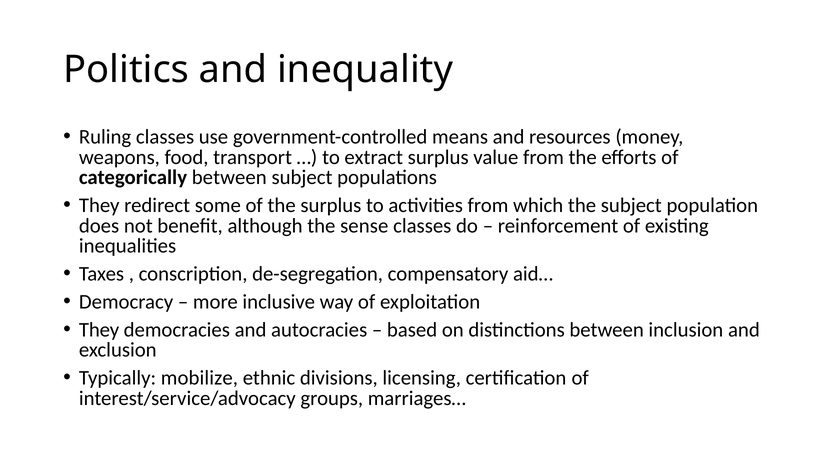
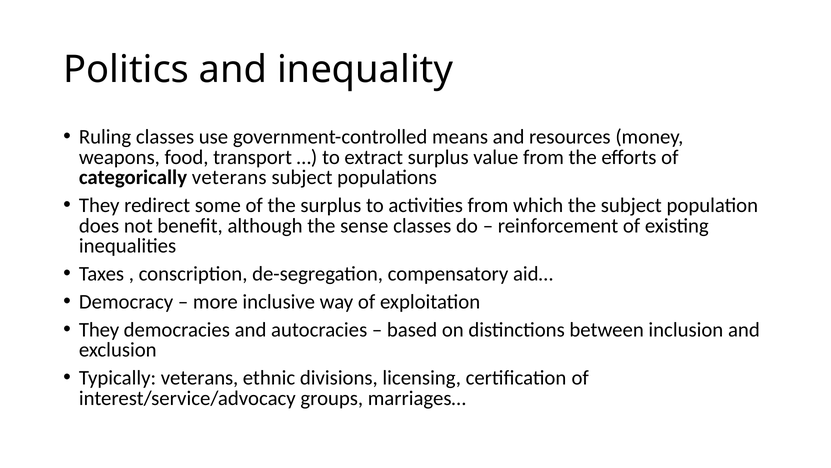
categorically between: between -> veterans
Typically mobilize: mobilize -> veterans
